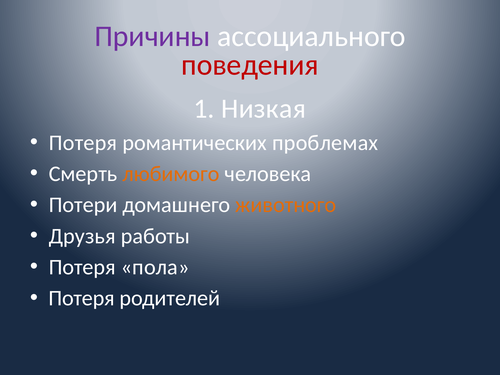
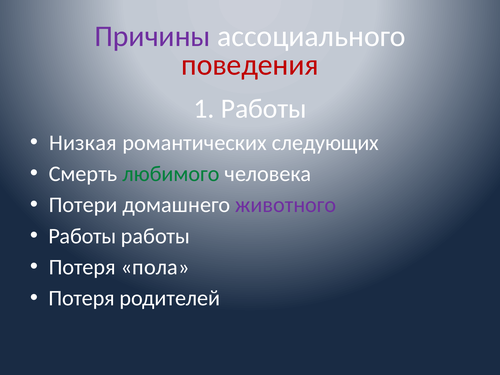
1 Низкая: Низкая -> Работы
Потеря at (83, 143): Потеря -> Низкая
проблемах: проблемах -> следующих
любимого colour: orange -> green
животного colour: orange -> purple
Друзья at (82, 236): Друзья -> Работы
